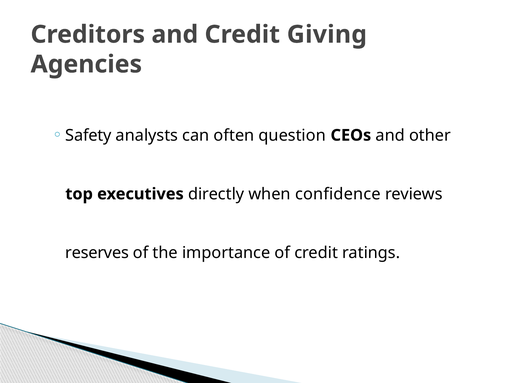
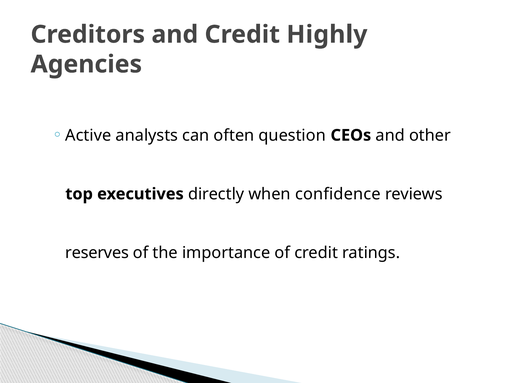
Giving: Giving -> Highly
Safety: Safety -> Active
